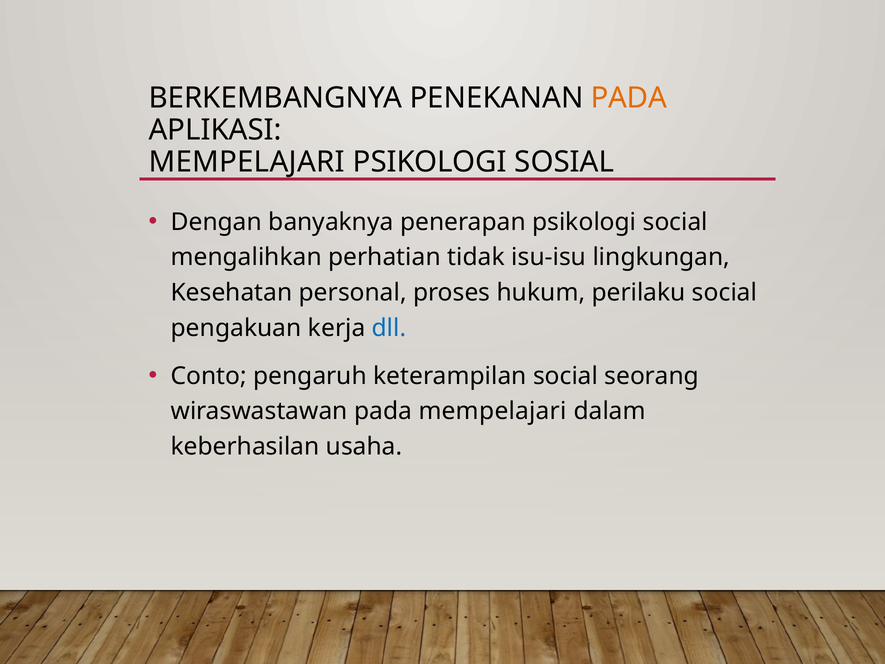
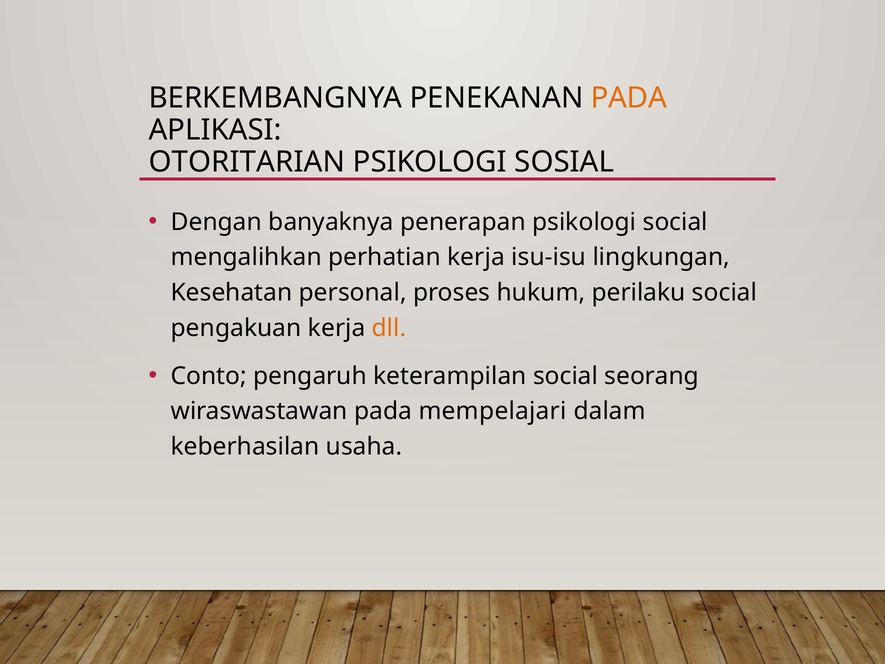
MEMPELAJARI at (247, 162): MEMPELAJARI -> OTORITARIAN
perhatian tidak: tidak -> kerja
dll colour: blue -> orange
